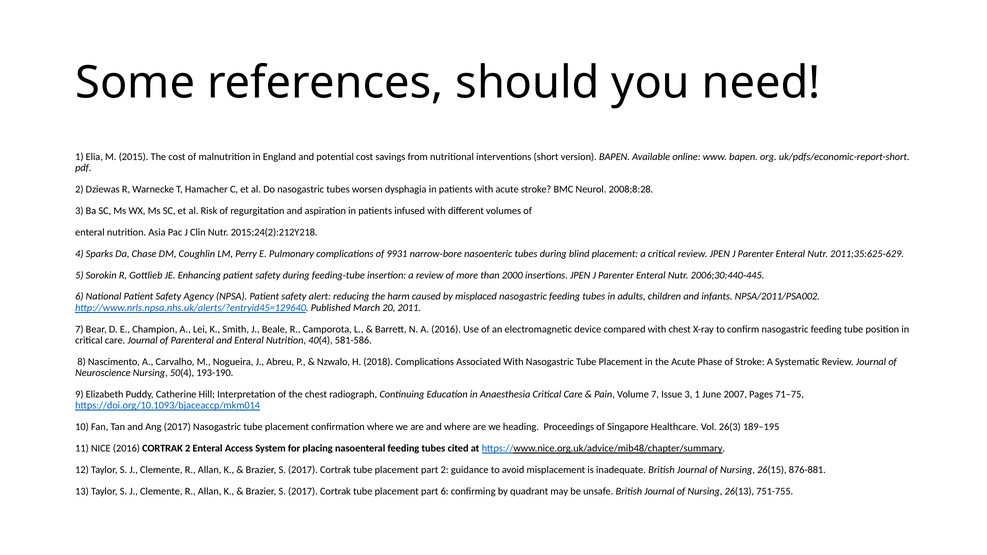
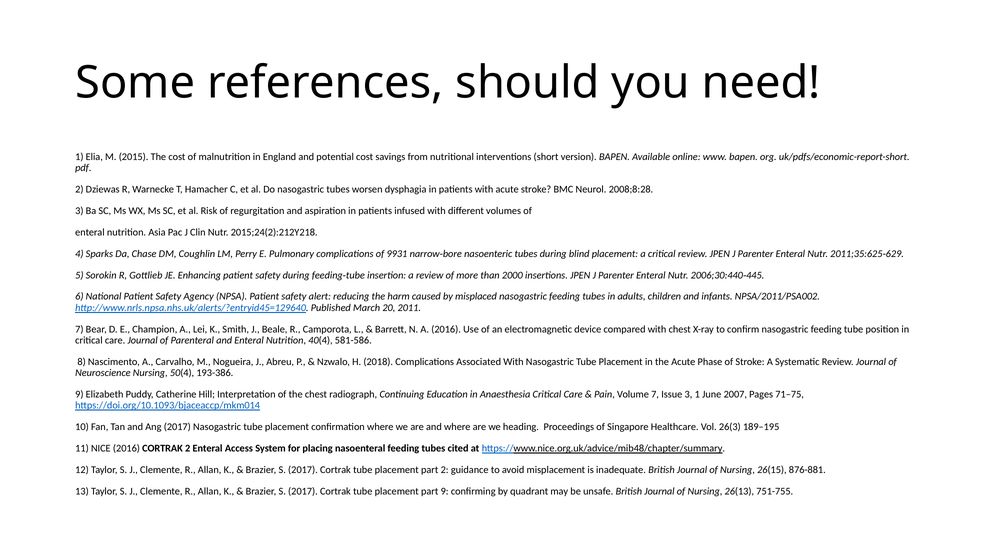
193-190: 193-190 -> 193-386
part 6: 6 -> 9
